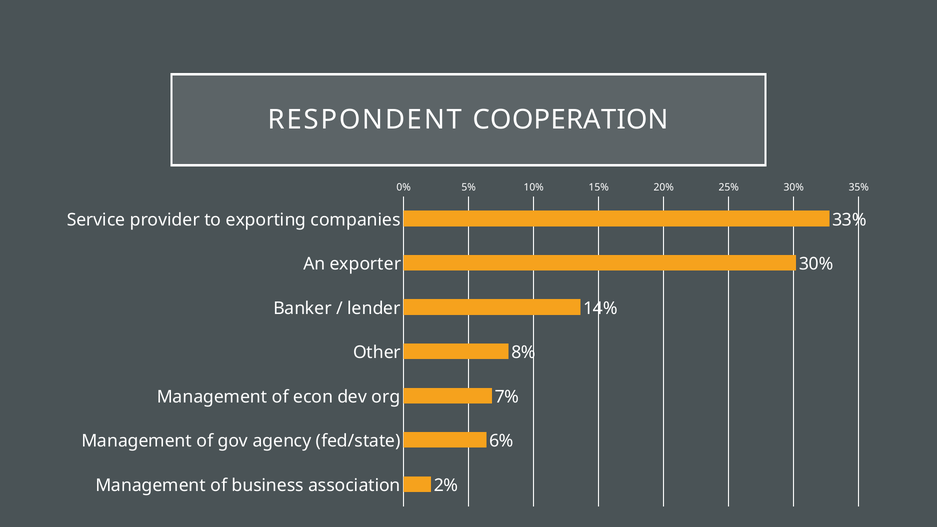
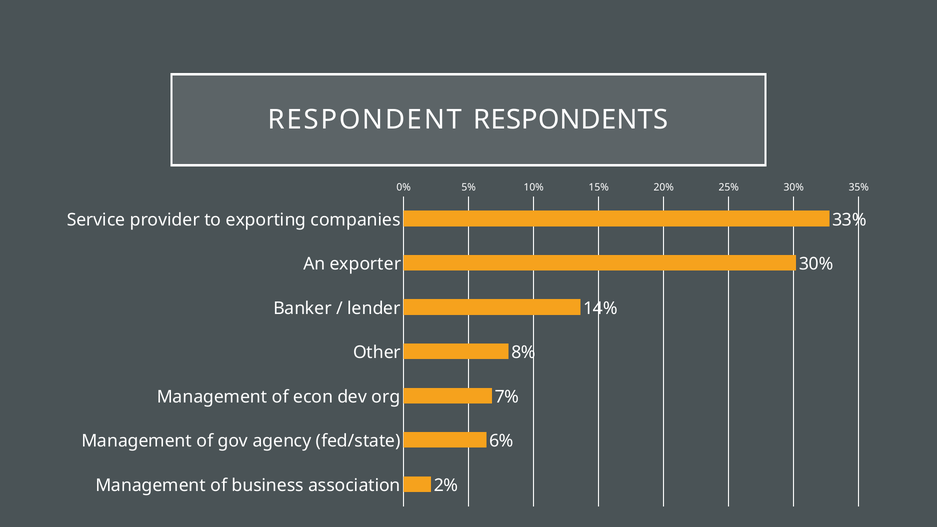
COOPERATION: COOPERATION -> RESPONDENTS
